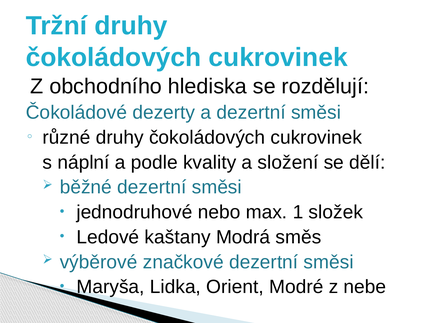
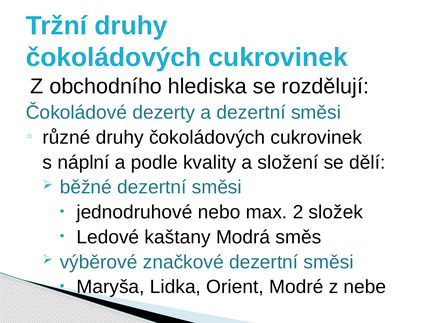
1: 1 -> 2
